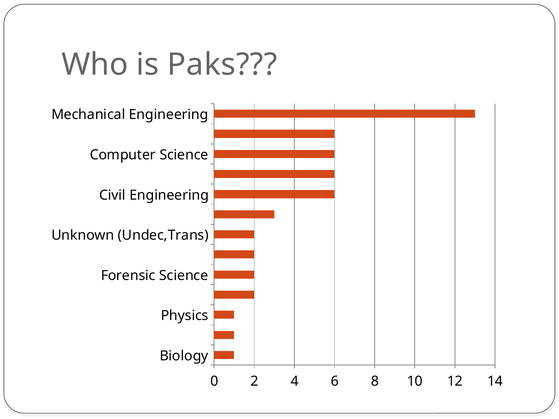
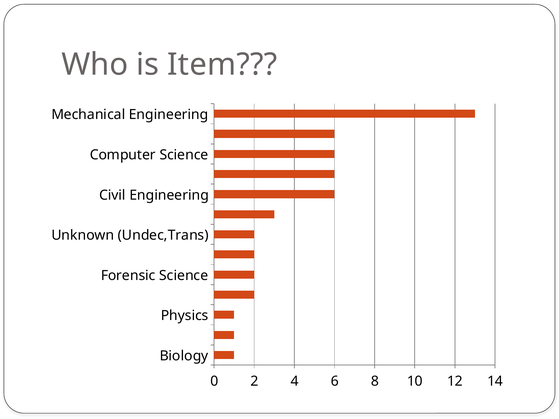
Paks: Paks -> Item
